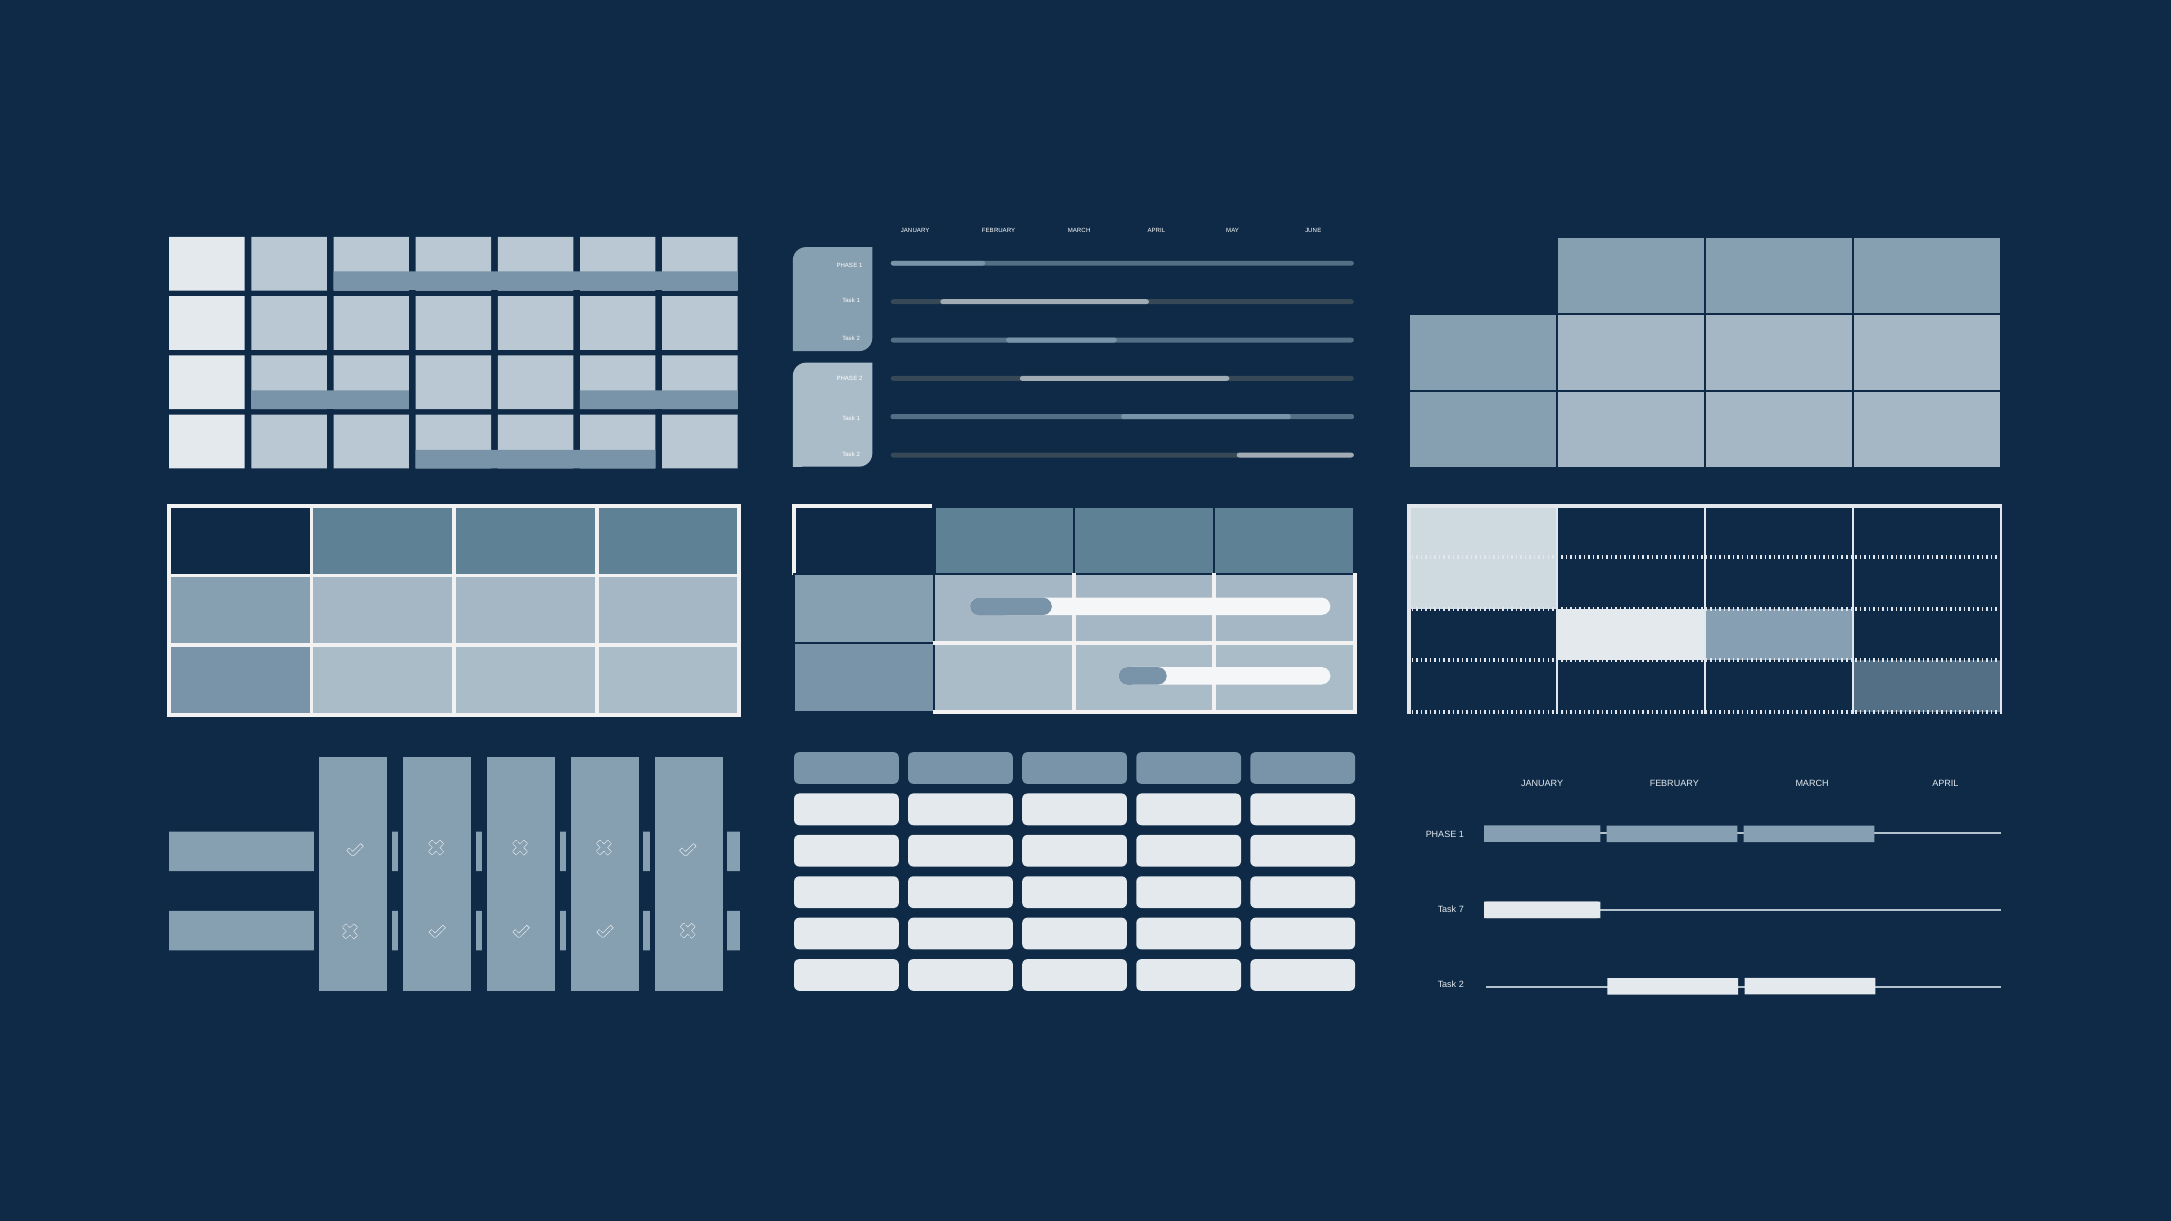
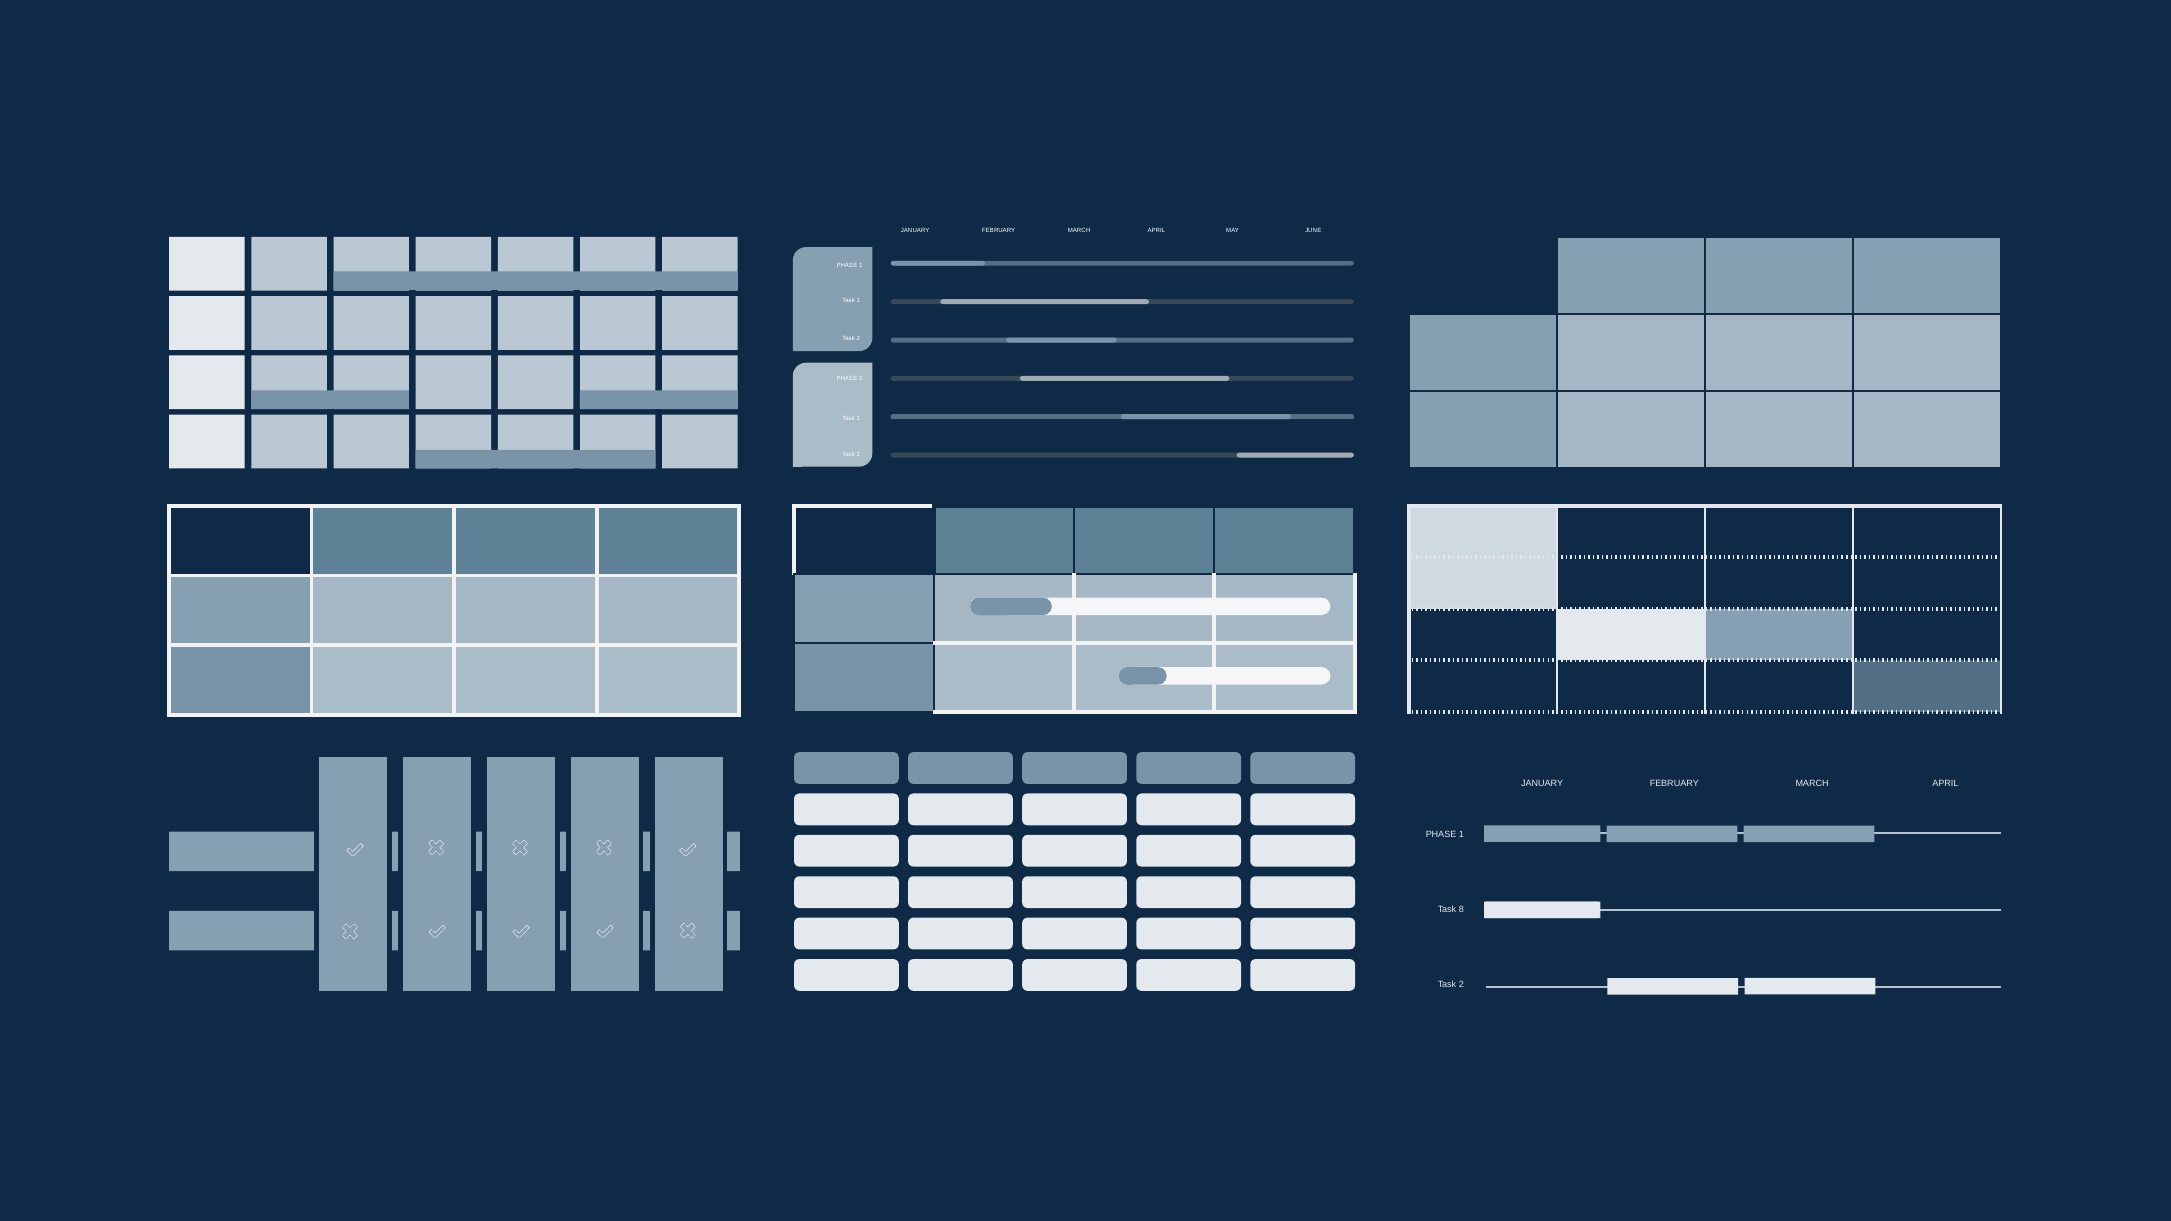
7: 7 -> 8
